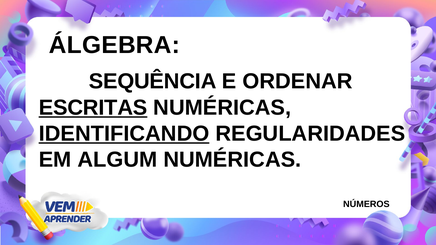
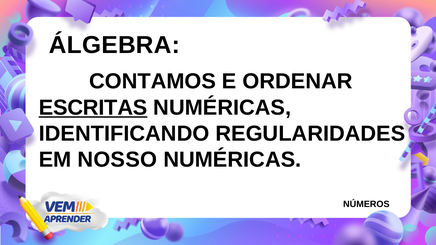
SEQUÊNCIA: SEQUÊNCIA -> CONTAMOS
IDENTIFICANDO underline: present -> none
ALGUM: ALGUM -> NOSSO
